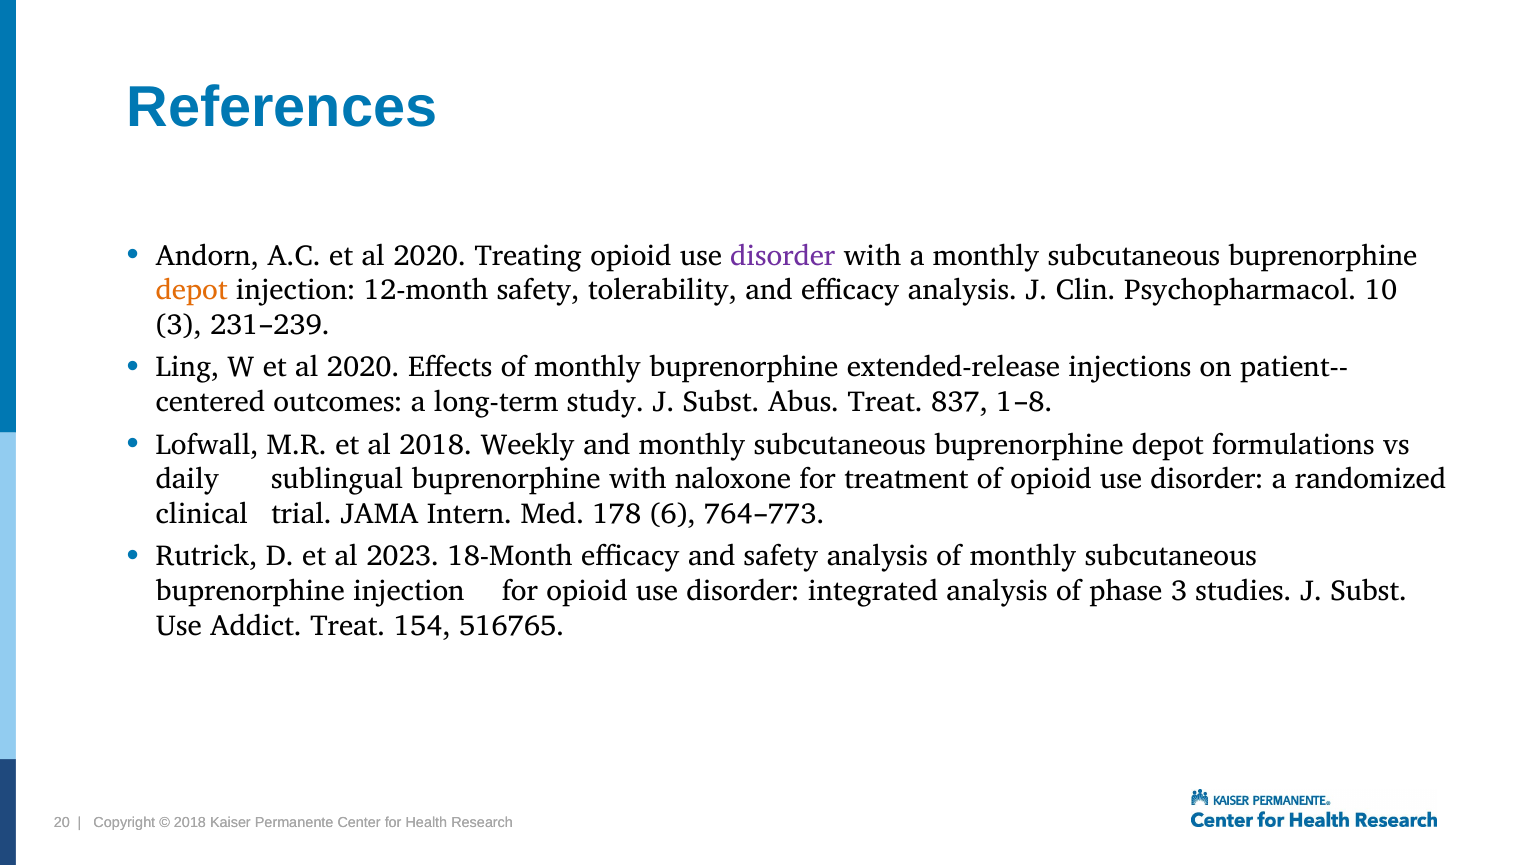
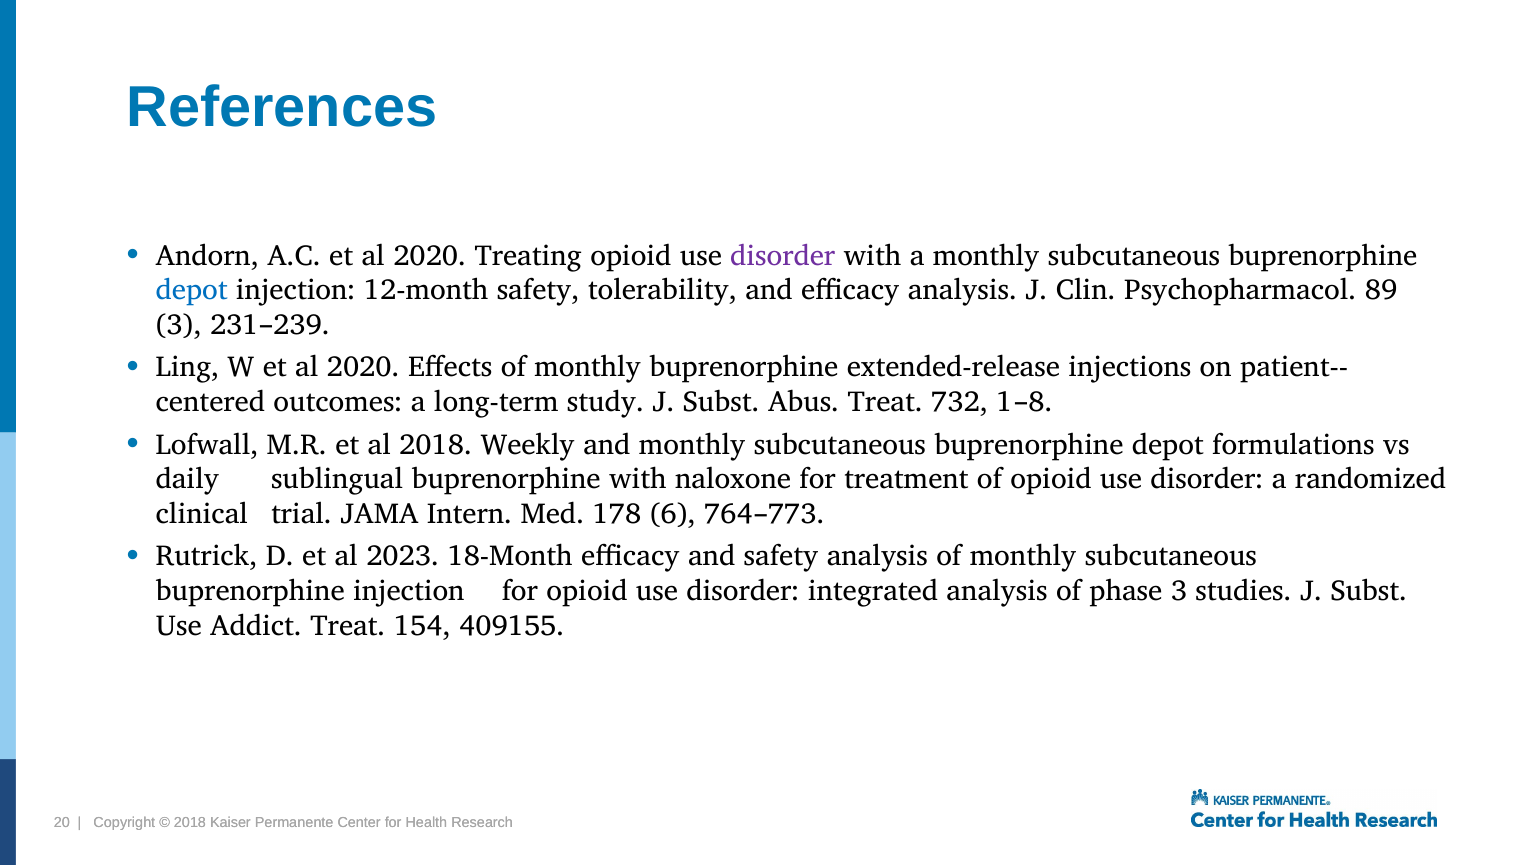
depot at (192, 290) colour: orange -> blue
10: 10 -> 89
837: 837 -> 732
516765: 516765 -> 409155
